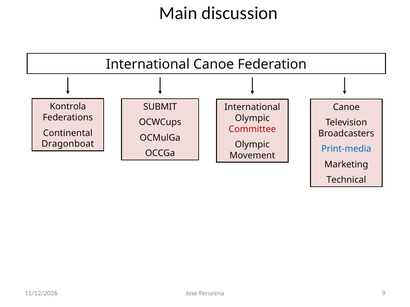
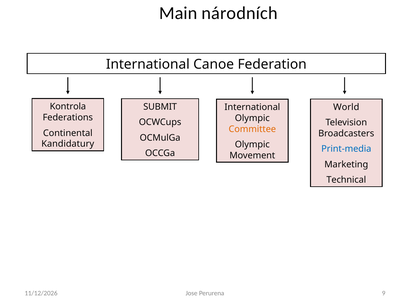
discussion: discussion -> národních
Canoe at (346, 107): Canoe -> World
Committee colour: red -> orange
Dragonboat: Dragonboat -> Kandidatury
